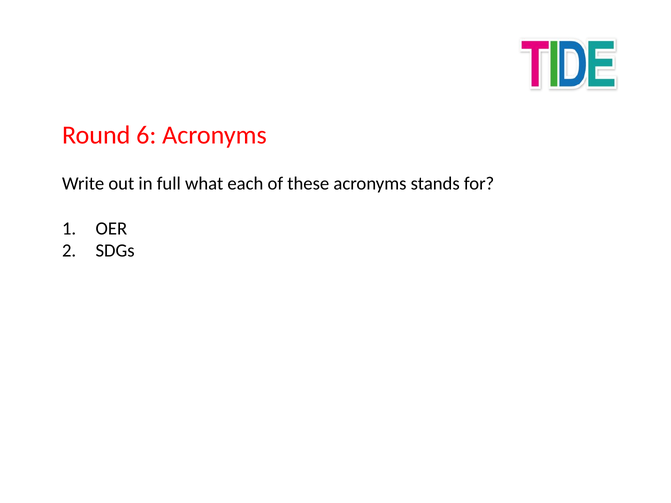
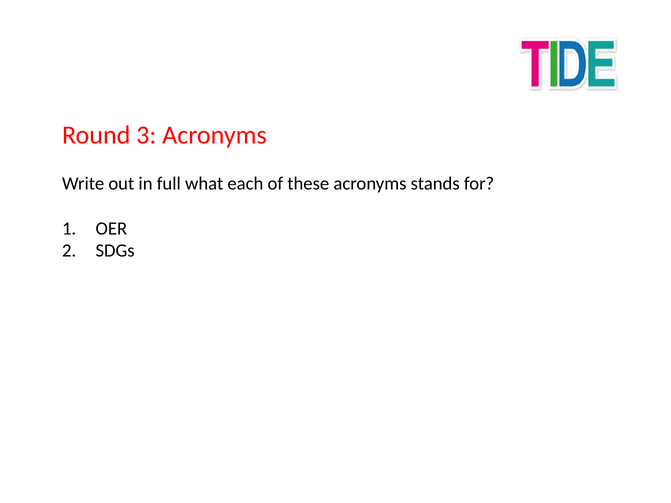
6: 6 -> 3
